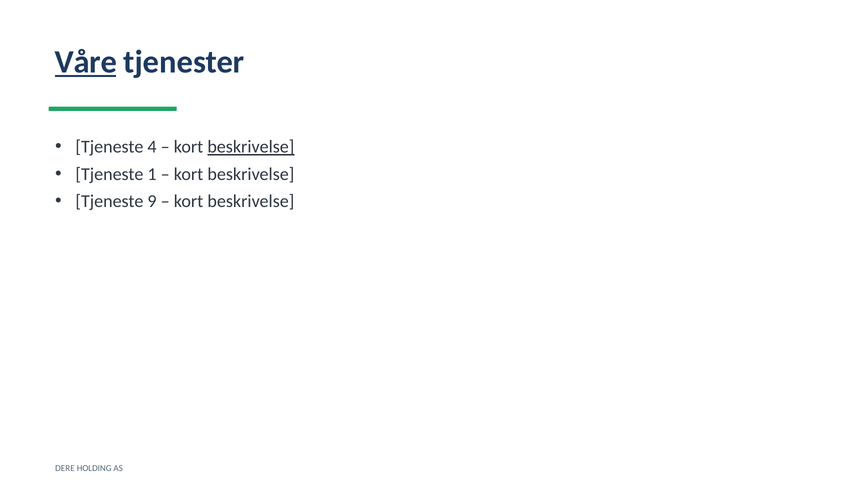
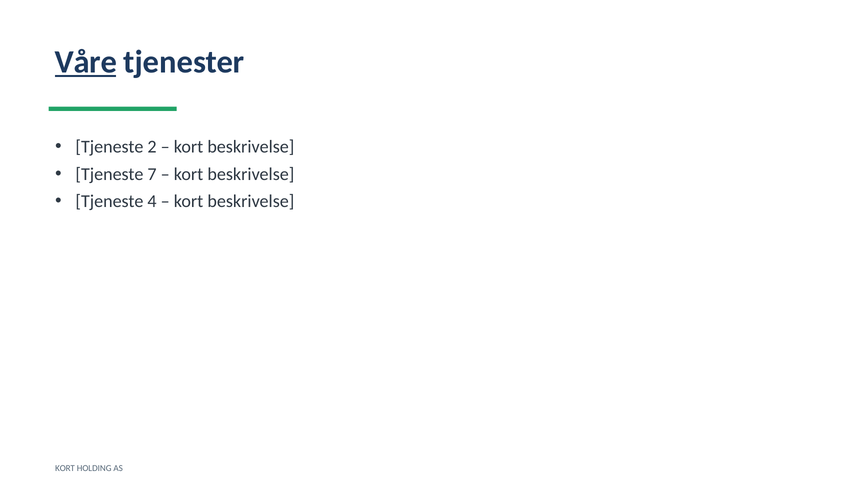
4: 4 -> 2
beskrivelse at (251, 147) underline: present -> none
1: 1 -> 7
9: 9 -> 4
DERE at (65, 468): DERE -> KORT
